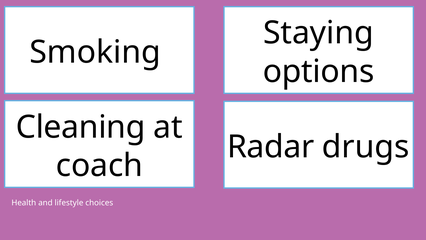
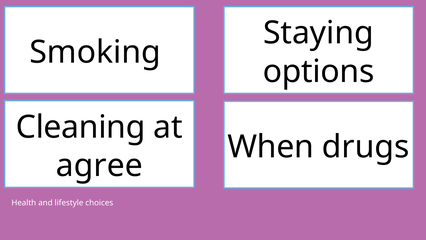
Radar: Radar -> When
coach: coach -> agree
